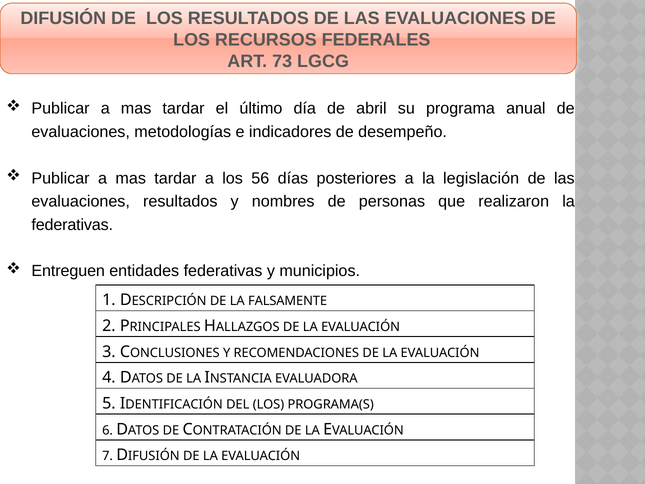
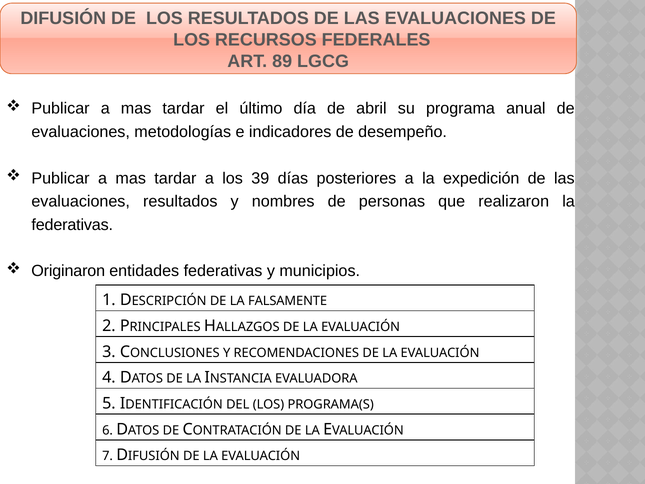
73: 73 -> 89
56: 56 -> 39
legislación: legislación -> expedición
Entreguen: Entreguen -> Originaron
